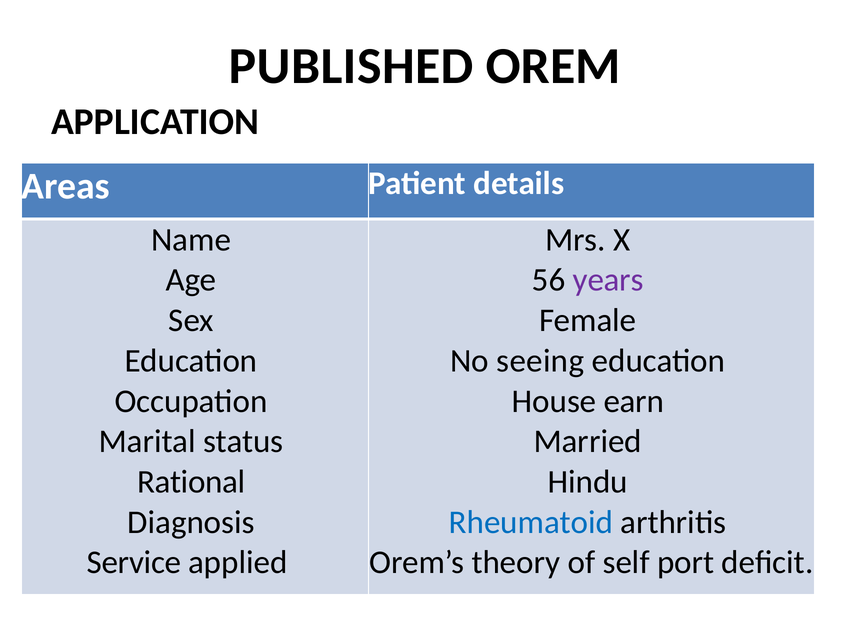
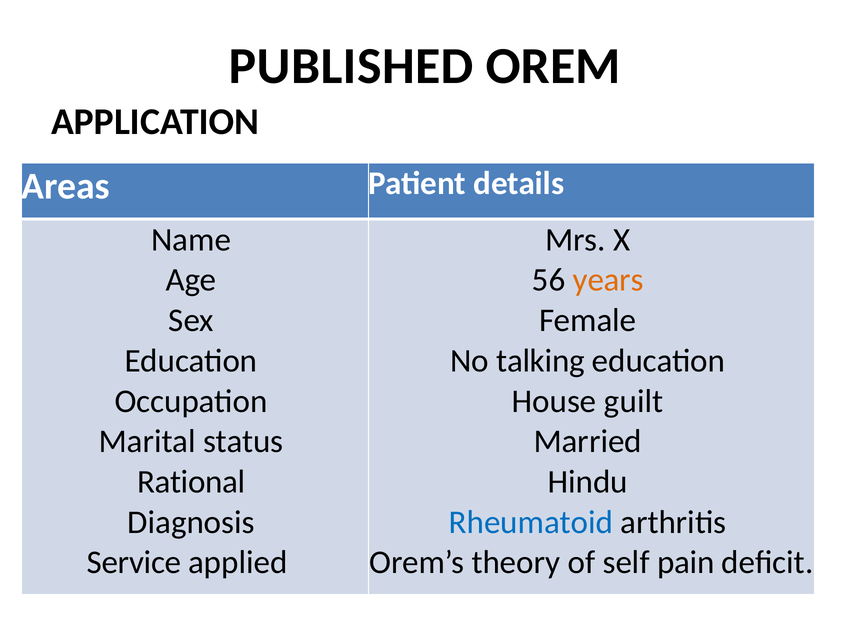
years colour: purple -> orange
seeing: seeing -> talking
earn: earn -> guilt
port: port -> pain
